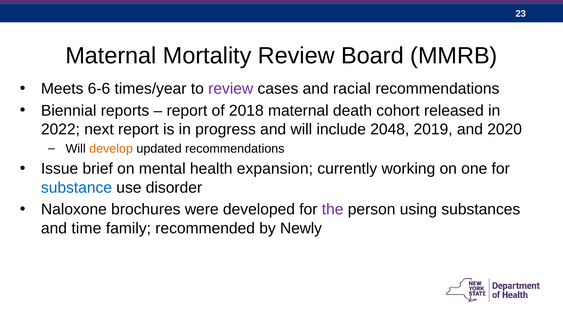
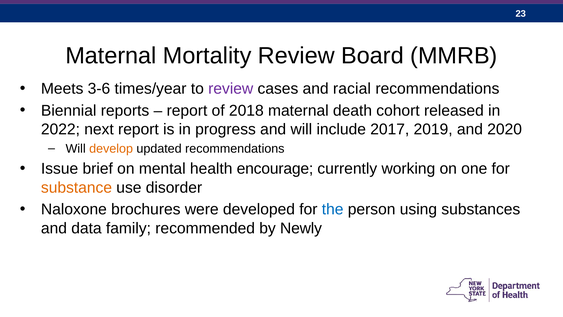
6-6: 6-6 -> 3-6
2048: 2048 -> 2017
expansion: expansion -> encourage
substance colour: blue -> orange
the colour: purple -> blue
time: time -> data
